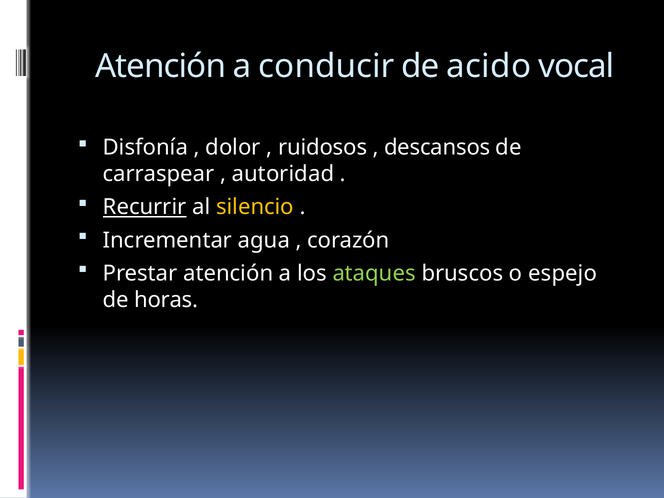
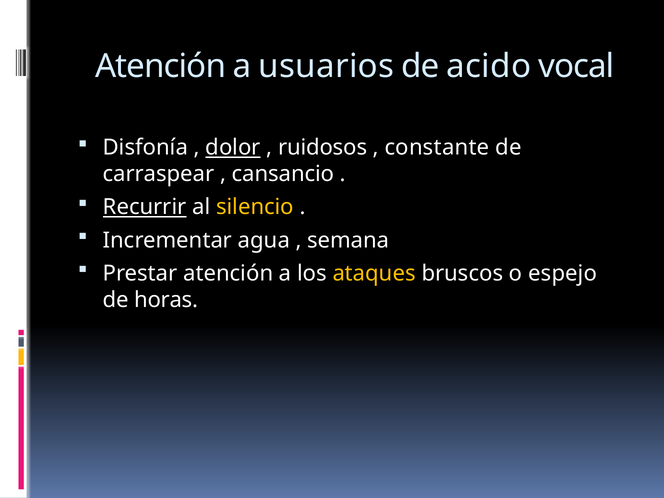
conducir: conducir -> usuarios
dolor underline: none -> present
descansos: descansos -> constante
autoridad: autoridad -> cansancio
corazón: corazón -> semana
ataques colour: light green -> yellow
